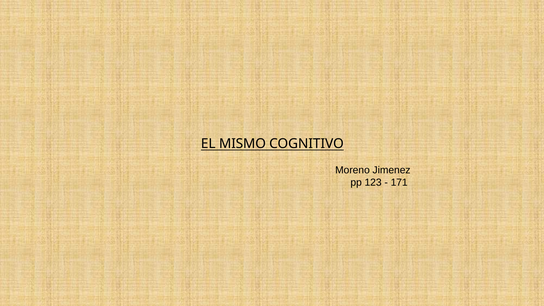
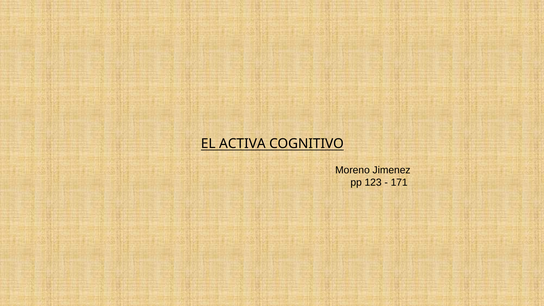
MISMO: MISMO -> ACTIVA
